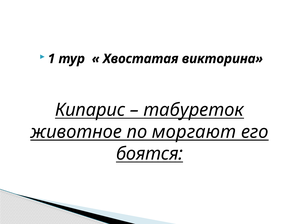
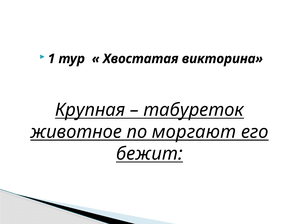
Кипарис: Кипарис -> Крупная
боятся: боятся -> бежит
